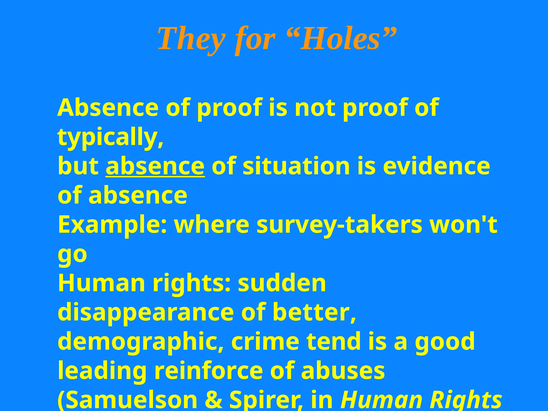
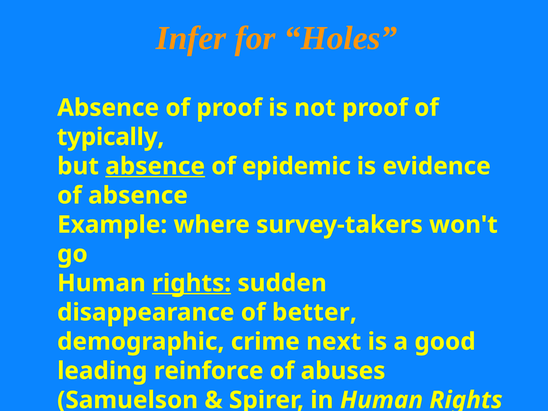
They: They -> Infer
situation: situation -> epidemic
rights at (192, 283) underline: none -> present
tend: tend -> next
